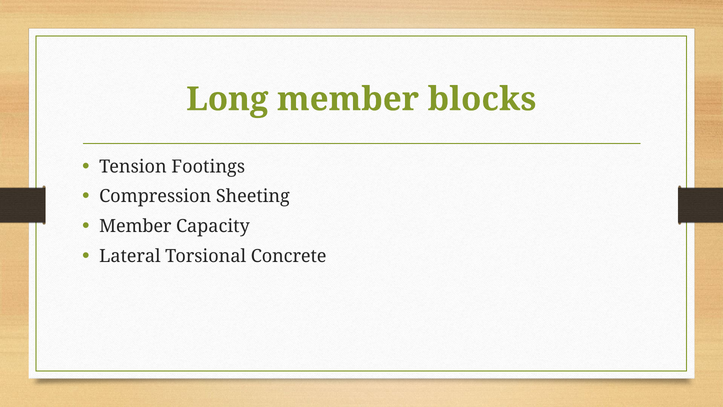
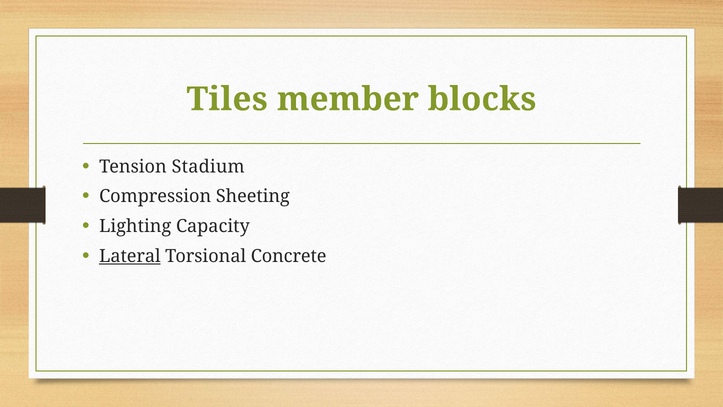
Long: Long -> Tiles
Footings: Footings -> Stadium
Member at (135, 226): Member -> Lighting
Lateral underline: none -> present
